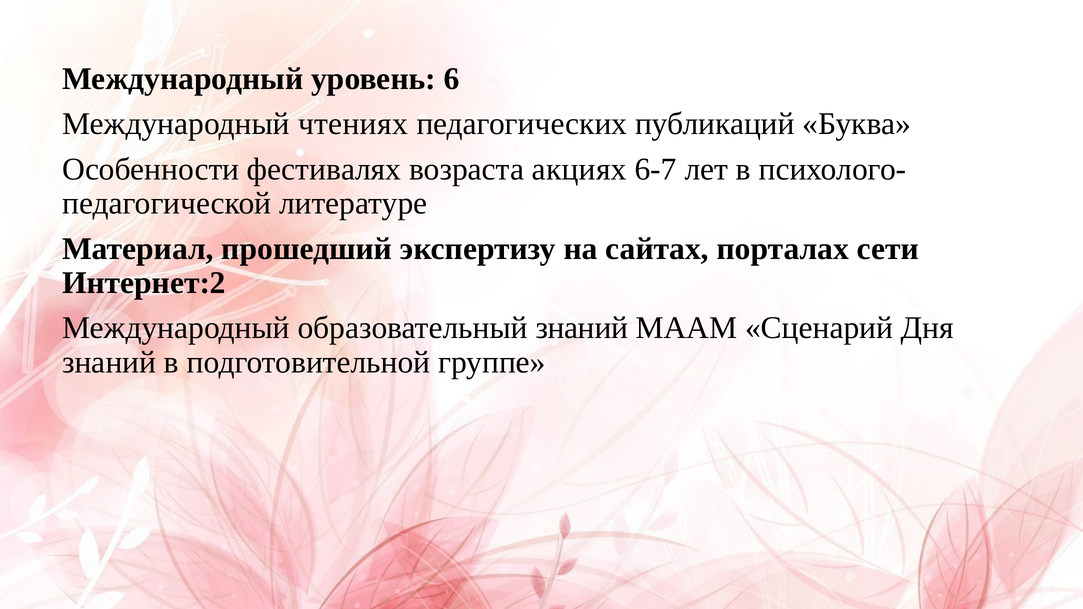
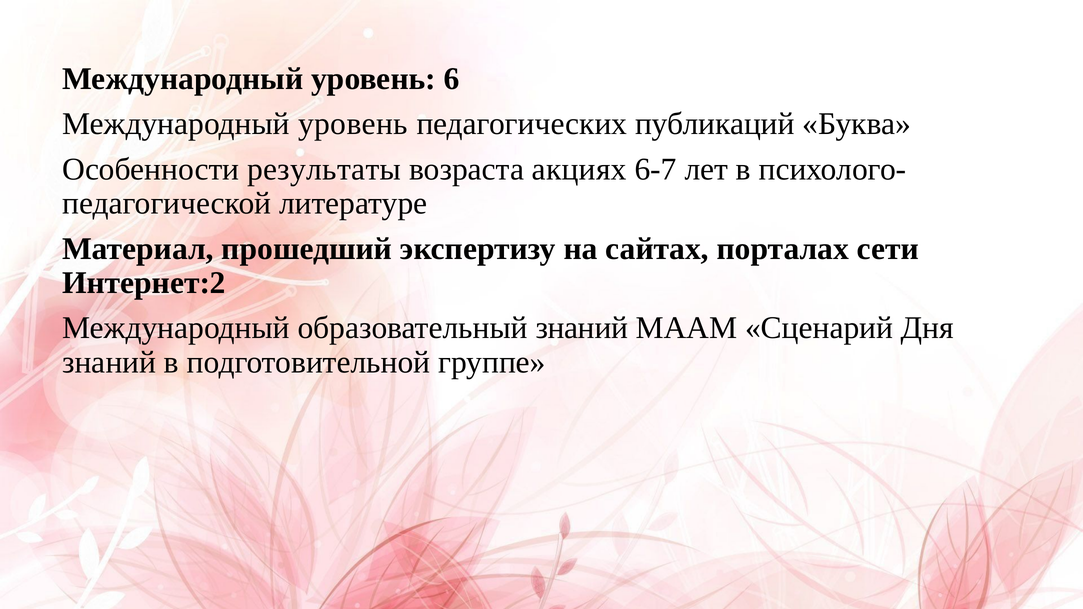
чтениях at (353, 124): чтениях -> уровень
фестивалях: фестивалях -> результаты
